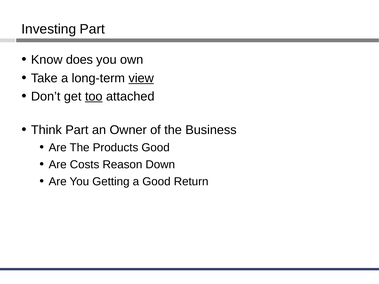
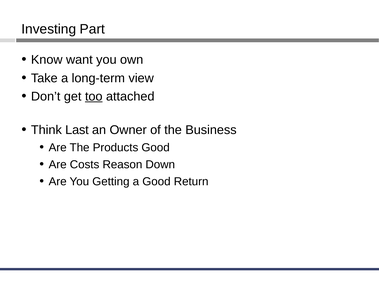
does: does -> want
view underline: present -> none
Think Part: Part -> Last
